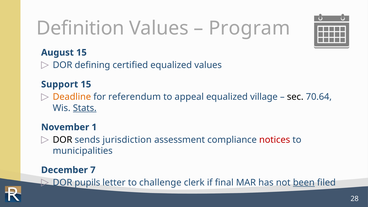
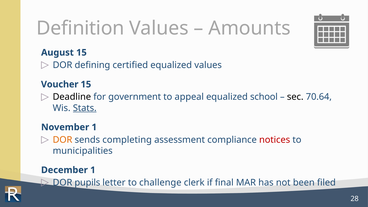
Program: Program -> Amounts
Support: Support -> Voucher
Deadline colour: orange -> black
referendum: referendum -> government
village: village -> school
DOR at (63, 140) colour: black -> orange
jurisdiction: jurisdiction -> completing
December 7: 7 -> 1
been underline: present -> none
